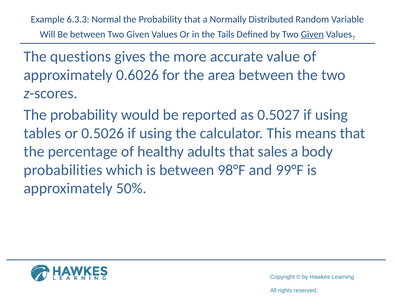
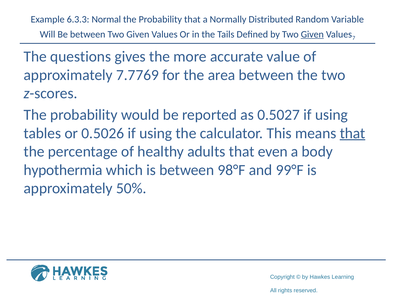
0.6026: 0.6026 -> 7.7769
that at (353, 133) underline: none -> present
sales: sales -> even
probabilities: probabilities -> hypothermia
